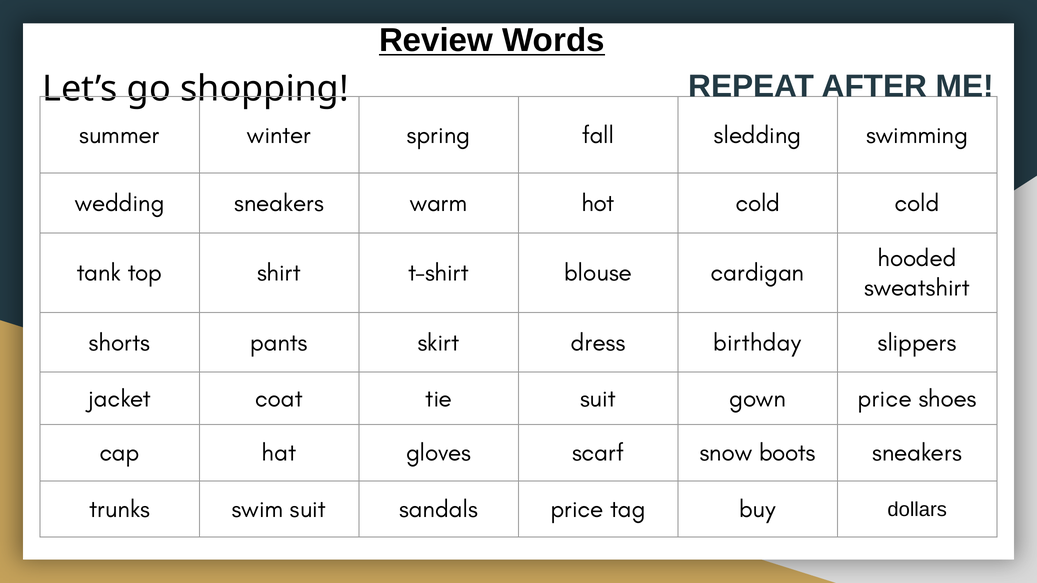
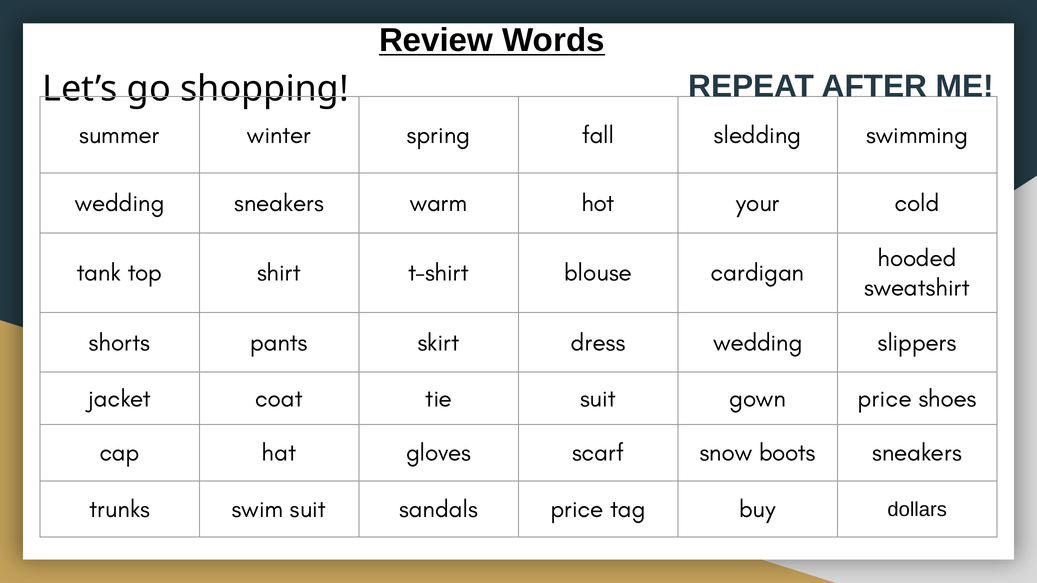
hot cold: cold -> your
dress birthday: birthday -> wedding
